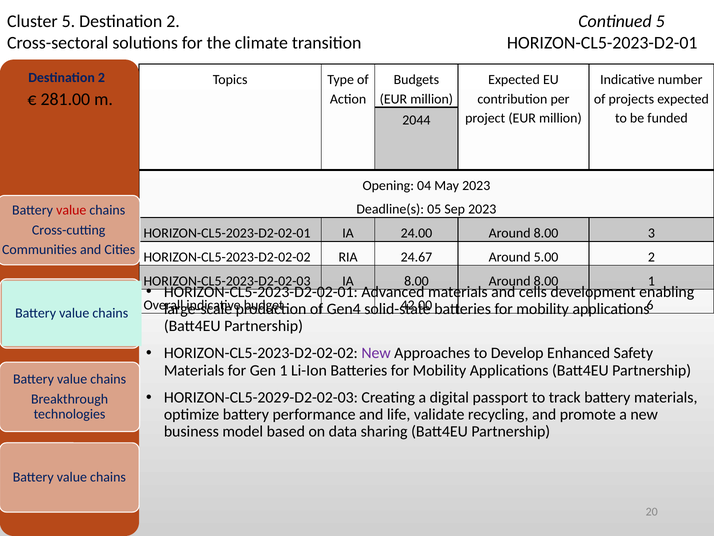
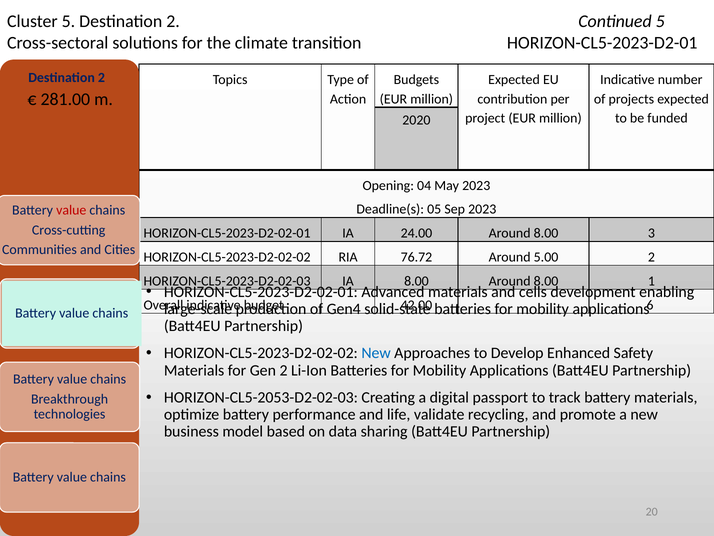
2044: 2044 -> 2020
24.67: 24.67 -> 76.72
New at (376, 353) colour: purple -> blue
Gen 1: 1 -> 2
HORIZON-CL5-2029-D2-02-03: HORIZON-CL5-2029-D2-02-03 -> HORIZON-CL5-2053-D2-02-03
